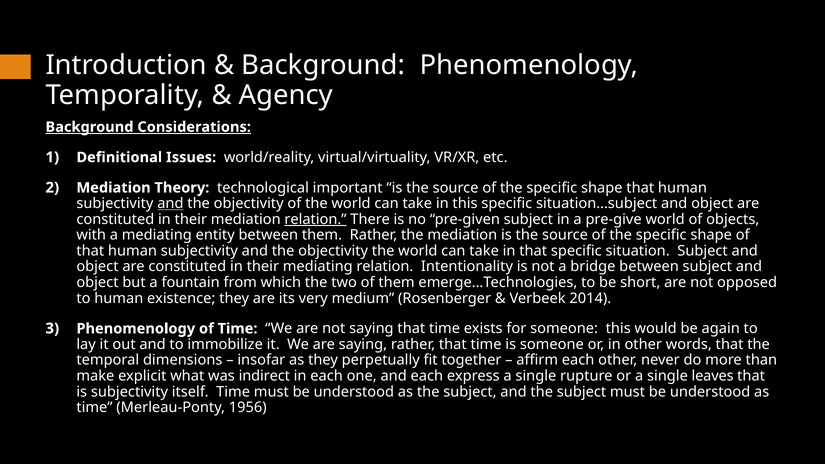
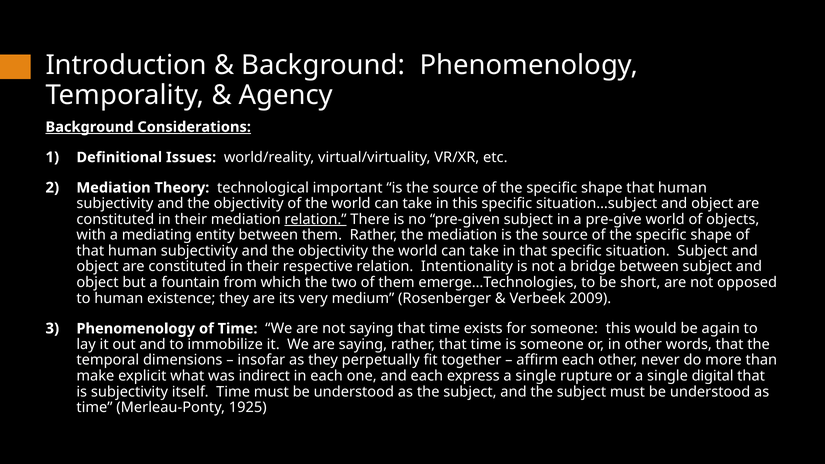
and at (170, 204) underline: present -> none
their mediating: mediating -> respective
2014: 2014 -> 2009
leaves: leaves -> digital
1956: 1956 -> 1925
